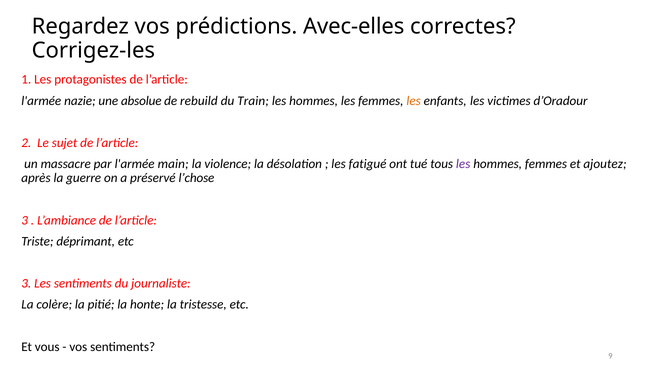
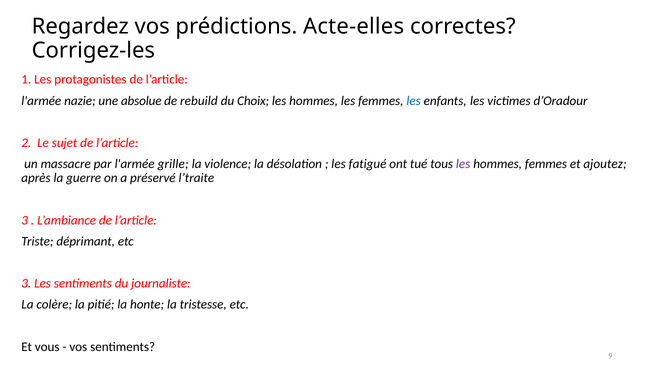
Avec-elles: Avec-elles -> Acte-elles
Train: Train -> Choix
les at (414, 101) colour: orange -> blue
main: main -> grille
l’chose: l’chose -> l’traite
